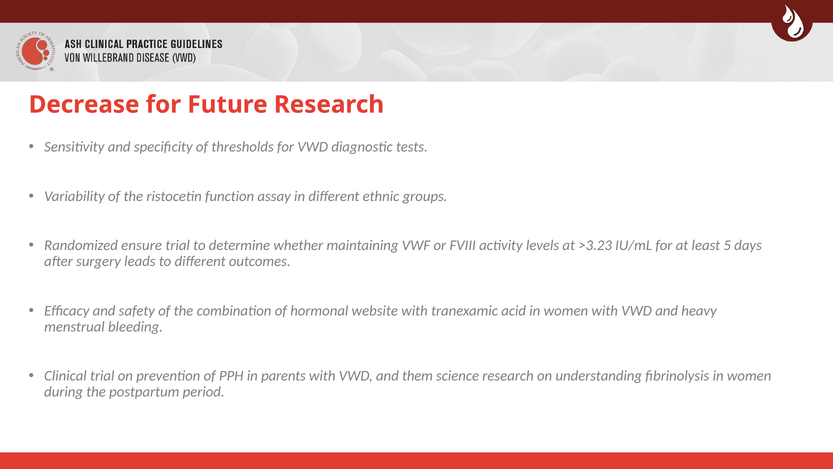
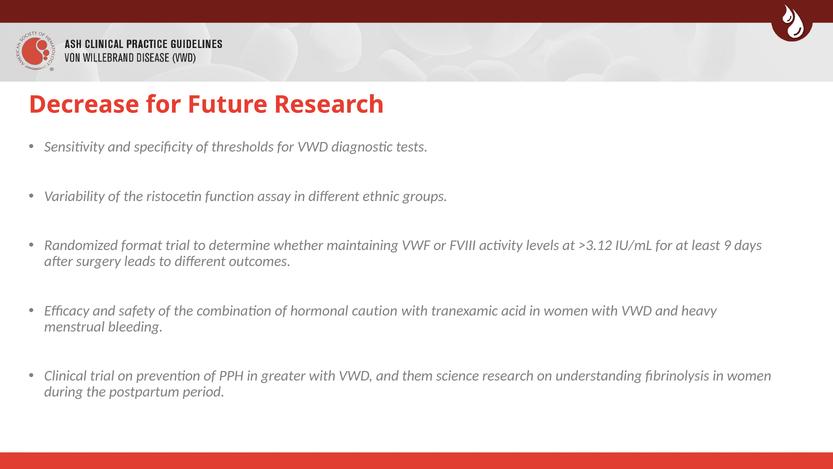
ensure: ensure -> format
>3.23: >3.23 -> >3.12
5: 5 -> 9
website: website -> caution
parents: parents -> greater
